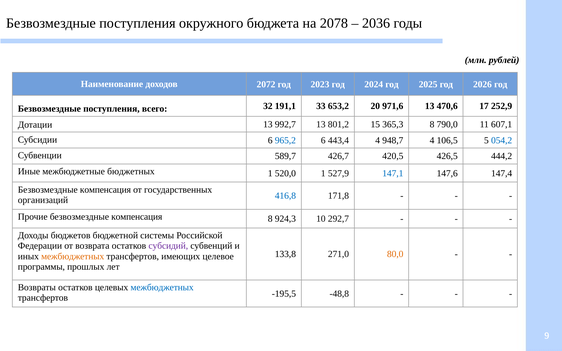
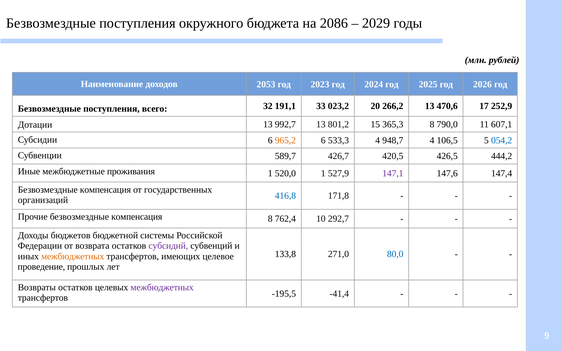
2078: 2078 -> 2086
2036: 2036 -> 2029
2072: 2072 -> 2053
653,2: 653,2 -> 023,2
971,6: 971,6 -> 266,2
965,2 colour: blue -> orange
443,4: 443,4 -> 533,3
бюджетных: бюджетных -> проживания
147,1 colour: blue -> purple
924,3: 924,3 -> 762,4
80,0 colour: orange -> blue
программы: программы -> проведение
межбюджетных at (162, 288) colour: blue -> purple
-48,8: -48,8 -> -41,4
